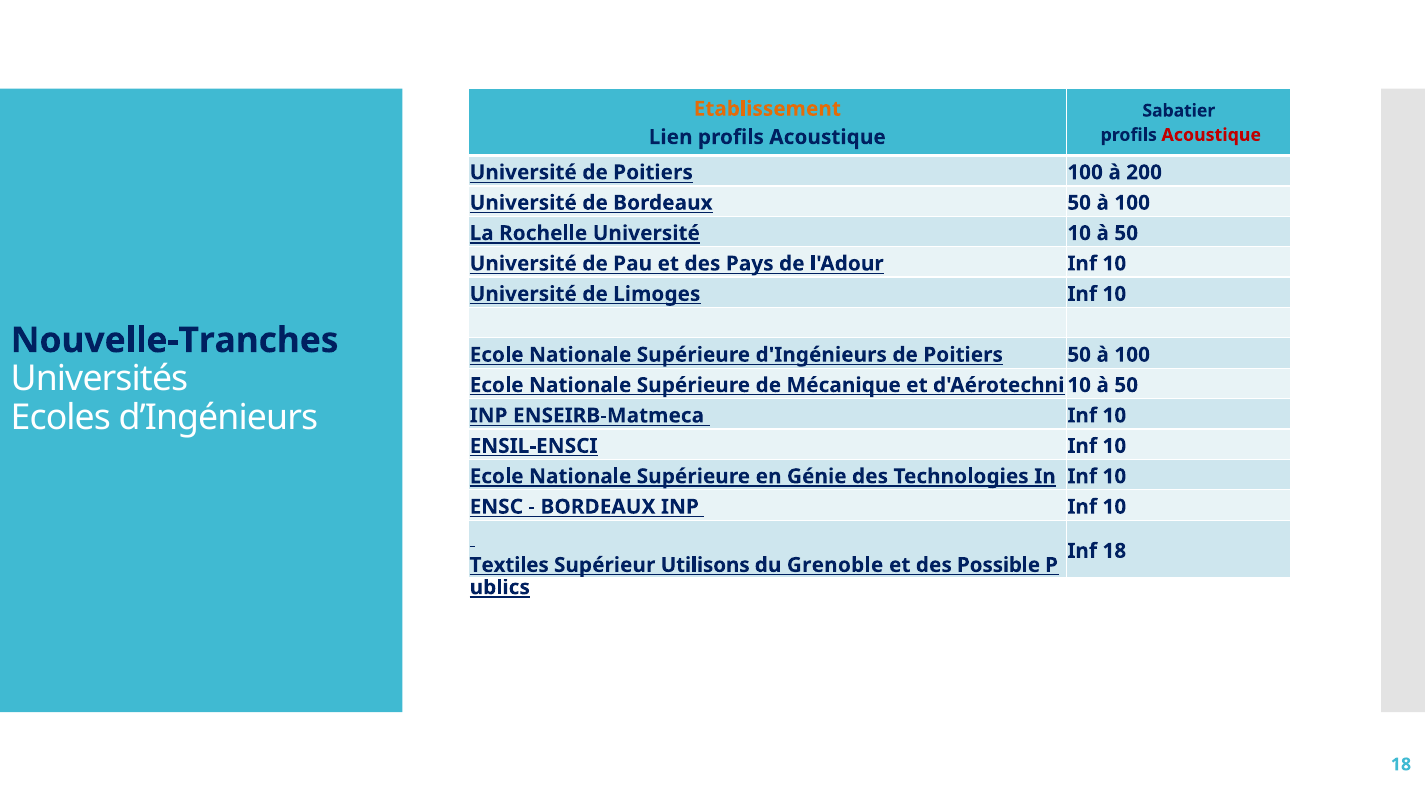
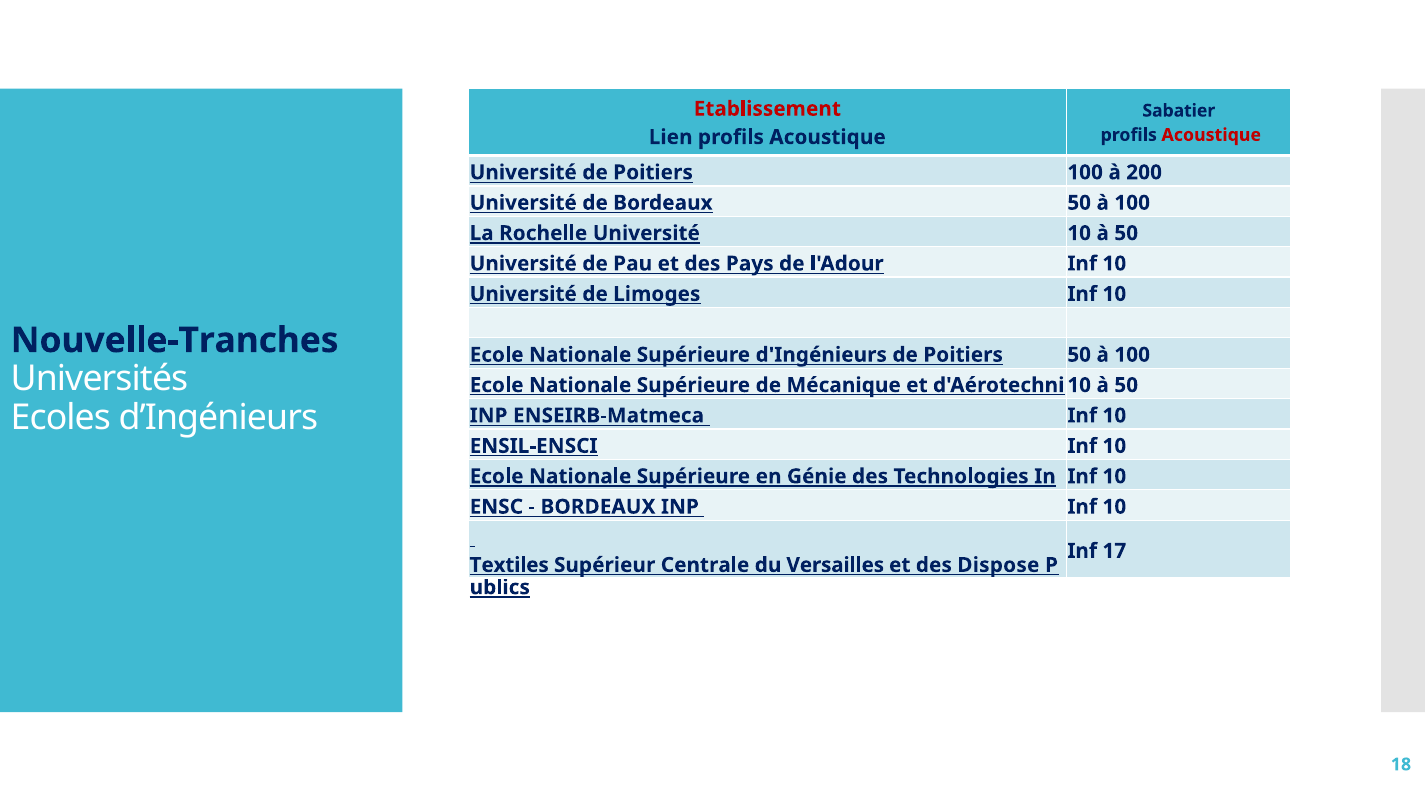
Etablissement colour: orange -> red
Inf 18: 18 -> 17
Utilisons: Utilisons -> Centrale
Grenoble: Grenoble -> Versailles
Possible: Possible -> Dispose
